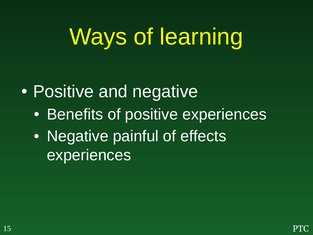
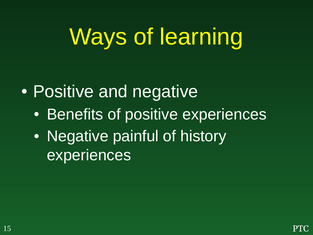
effects: effects -> history
